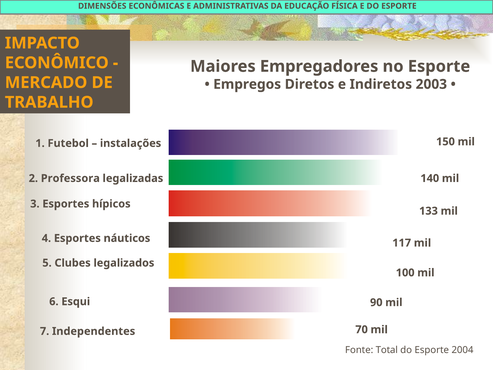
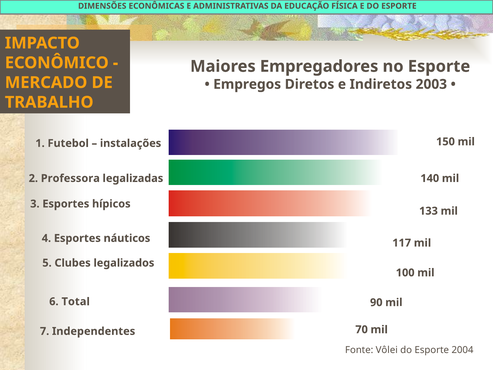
Esqui: Esqui -> Total
Total: Total -> Vôlei
